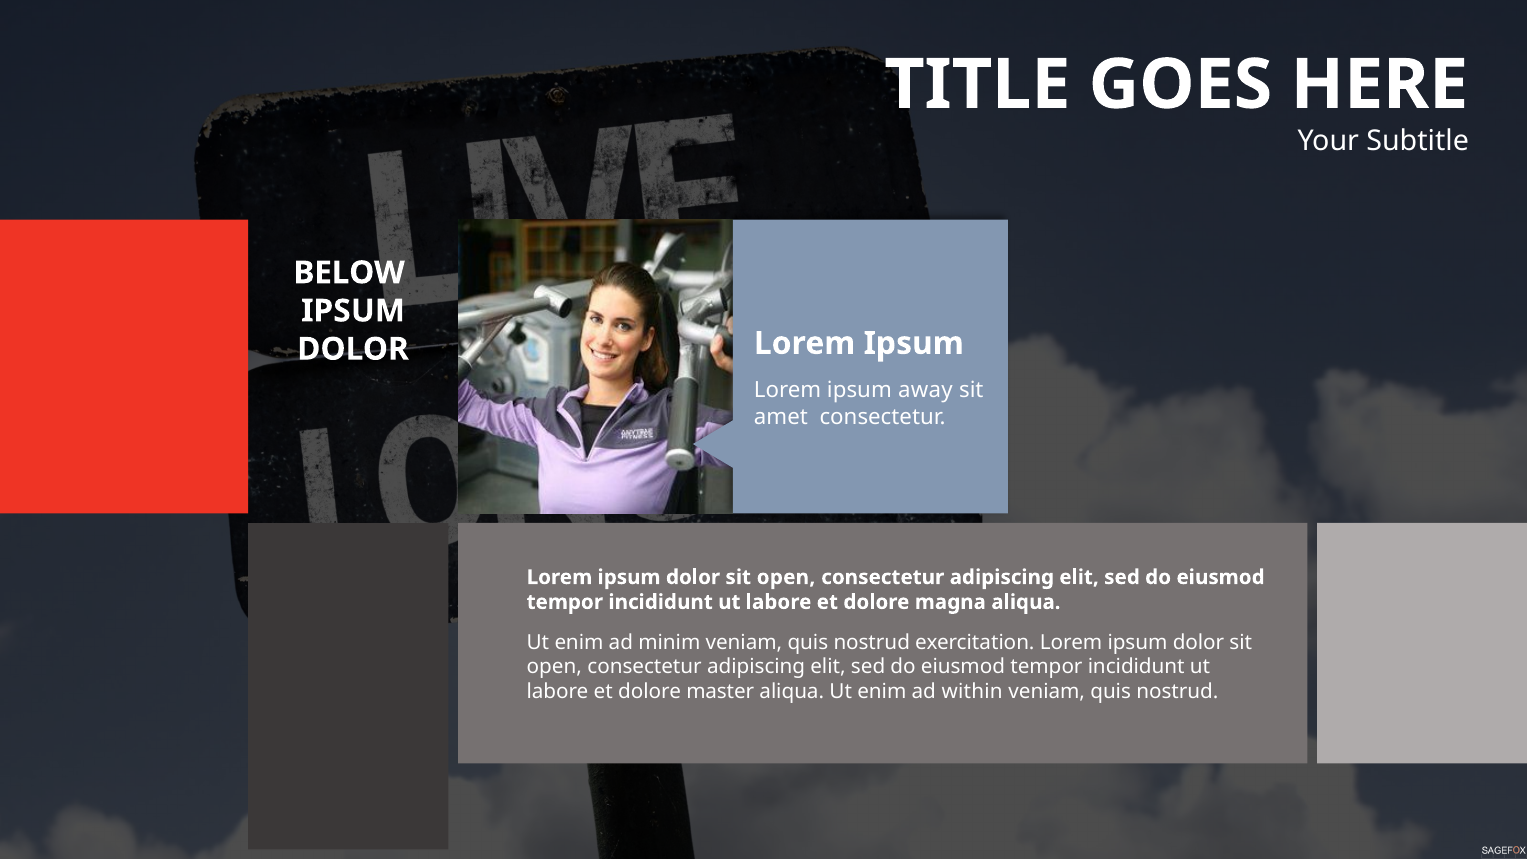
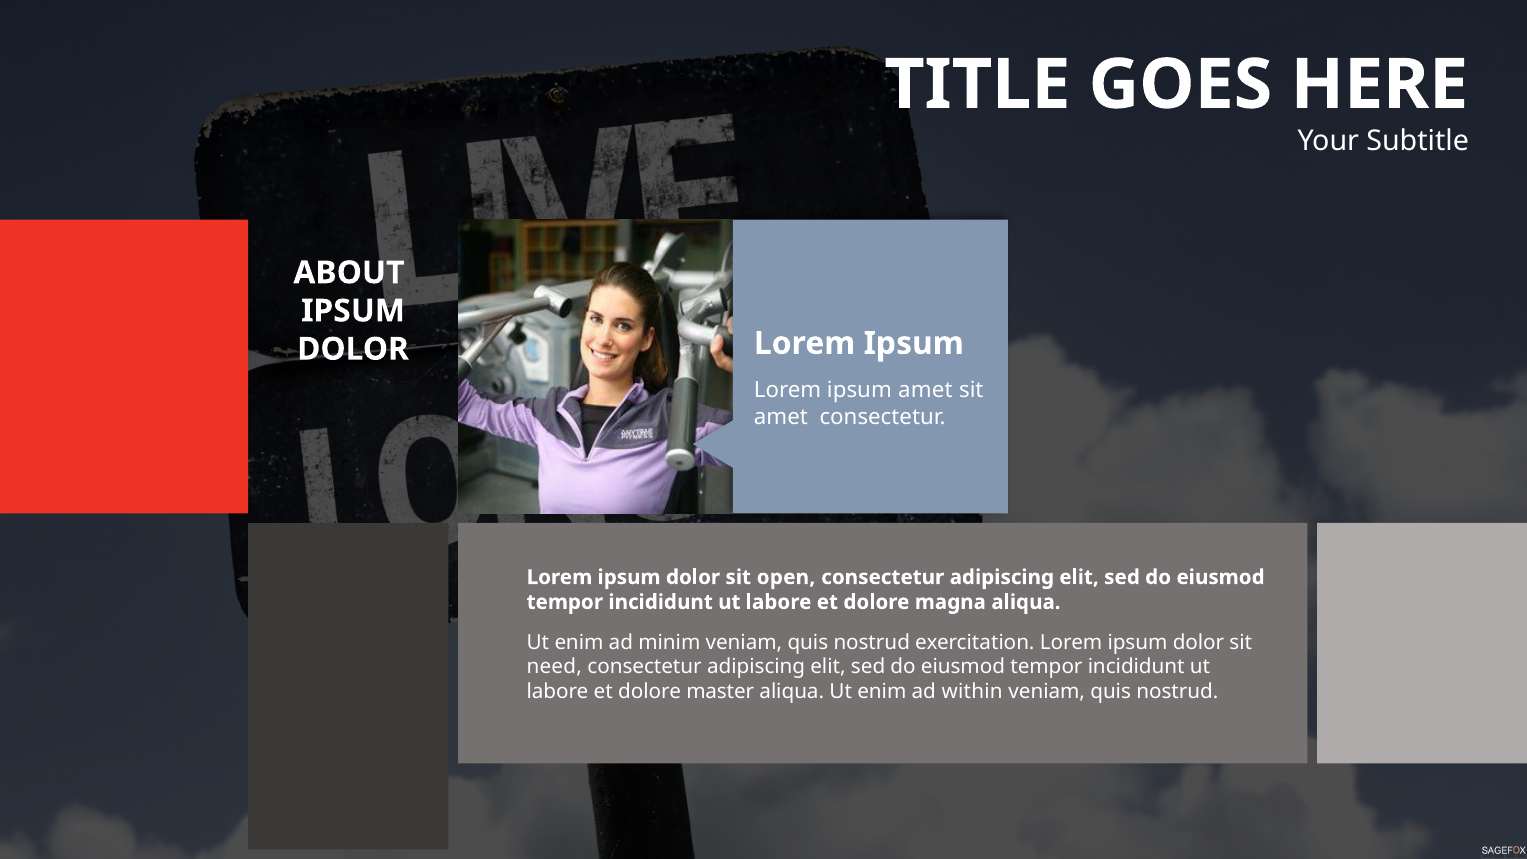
BELOW: BELOW -> ABOUT
ipsum away: away -> amet
open at (554, 667): open -> need
